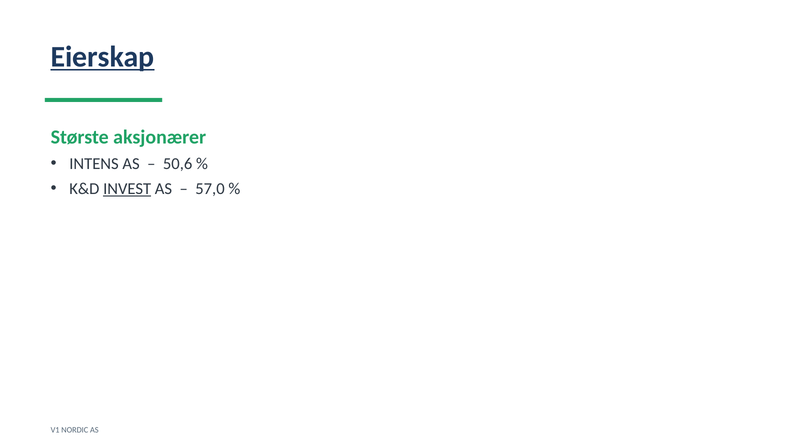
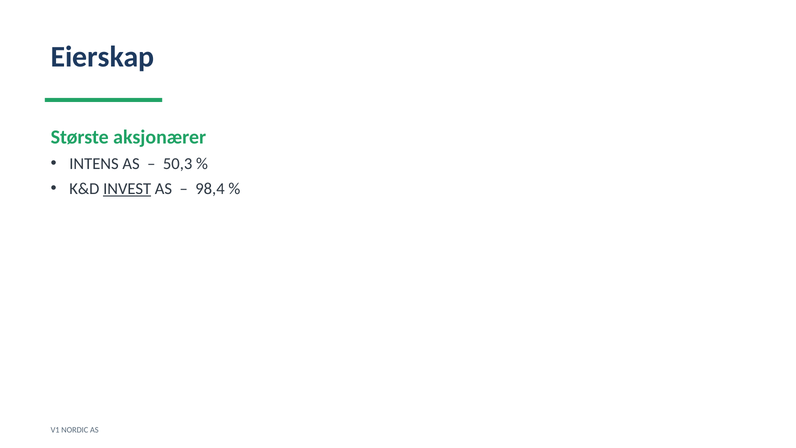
Eierskap underline: present -> none
50,6: 50,6 -> 50,3
57,0: 57,0 -> 98,4
